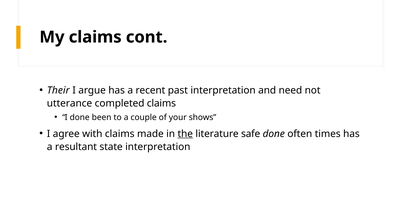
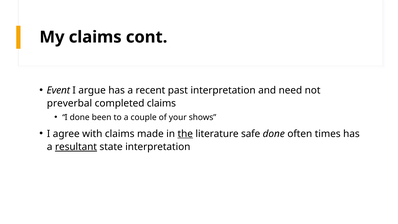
Their: Their -> Event
utterance: utterance -> preverbal
resultant underline: none -> present
